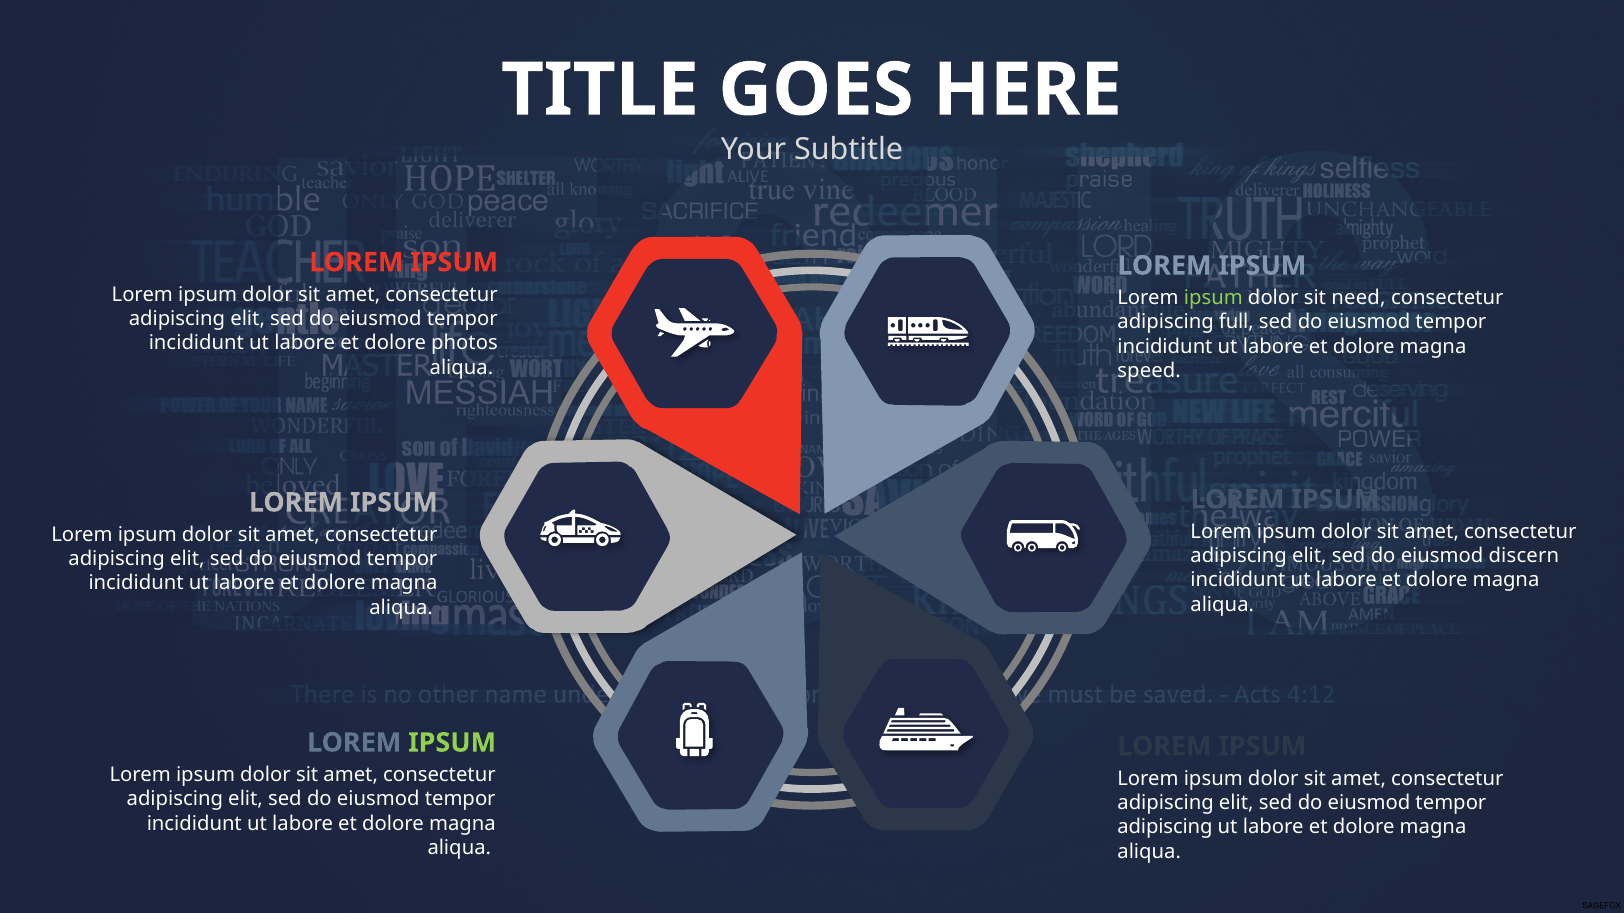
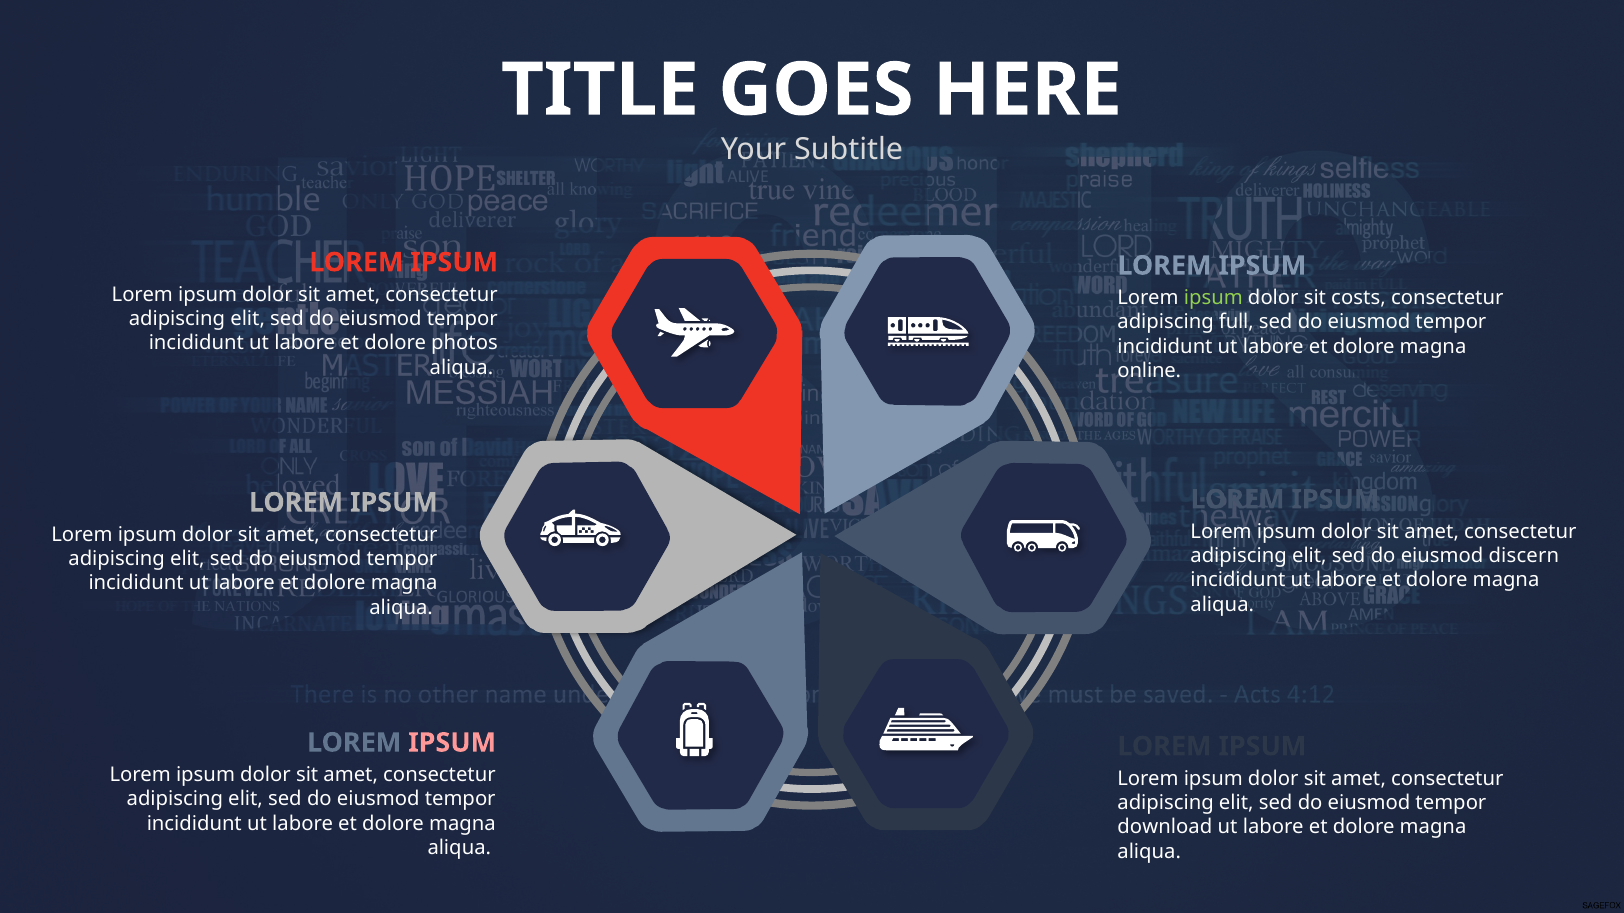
need: need -> costs
speed: speed -> online
IPSUM at (452, 743) colour: light green -> pink
adipiscing at (1165, 827): adipiscing -> download
